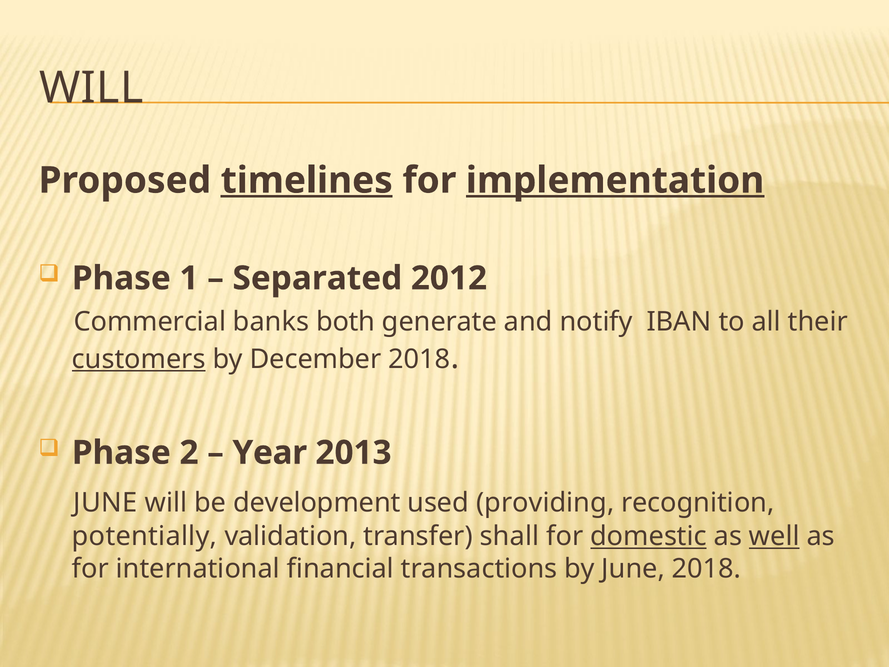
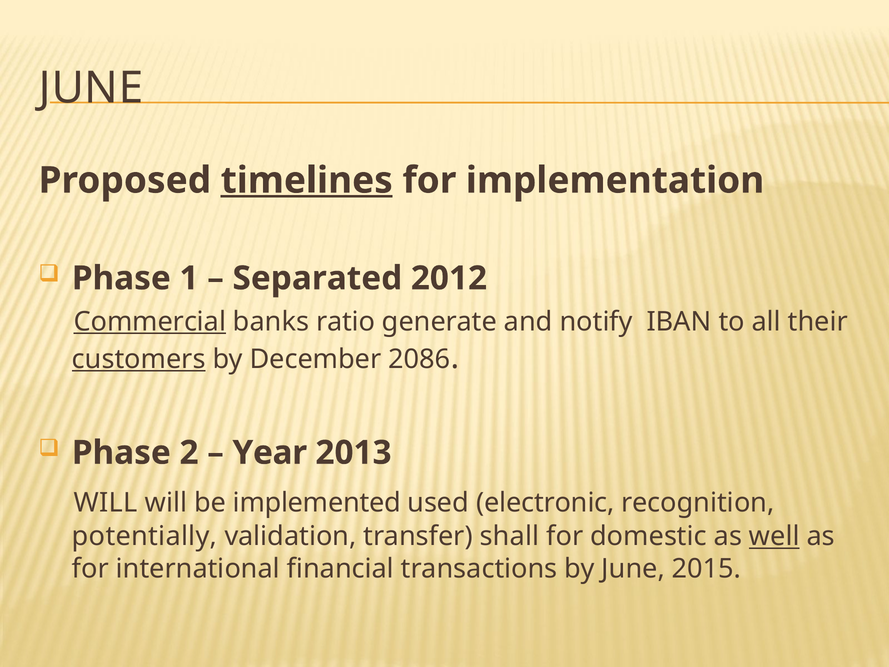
WILL at (91, 88): WILL -> JUNE
implementation underline: present -> none
Commercial underline: none -> present
both: both -> ratio
December 2018: 2018 -> 2086
JUNE at (105, 502): JUNE -> WILL
development: development -> implemented
providing: providing -> electronic
domestic underline: present -> none
June 2018: 2018 -> 2015
